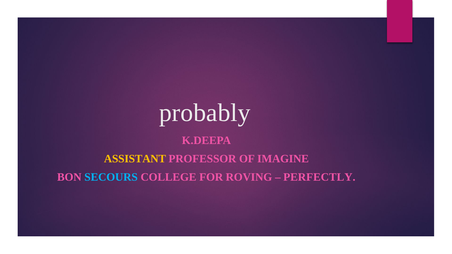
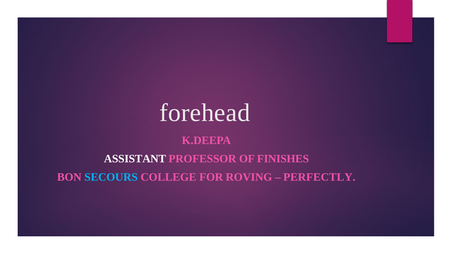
probably: probably -> forehead
ASSISTANT colour: yellow -> white
IMAGINE: IMAGINE -> FINISHES
